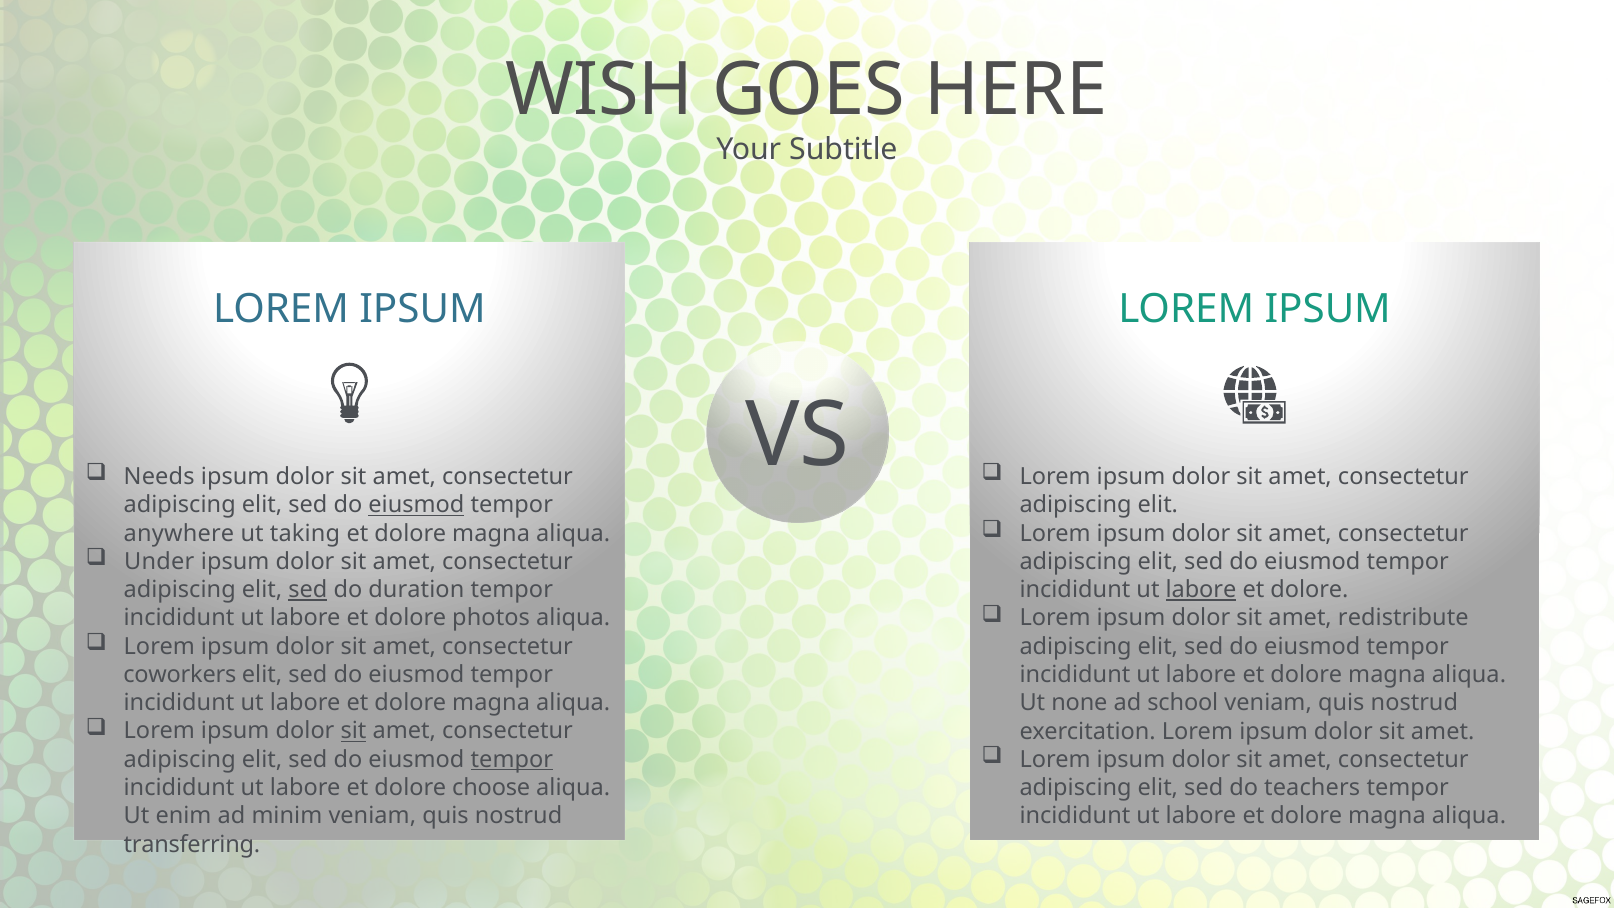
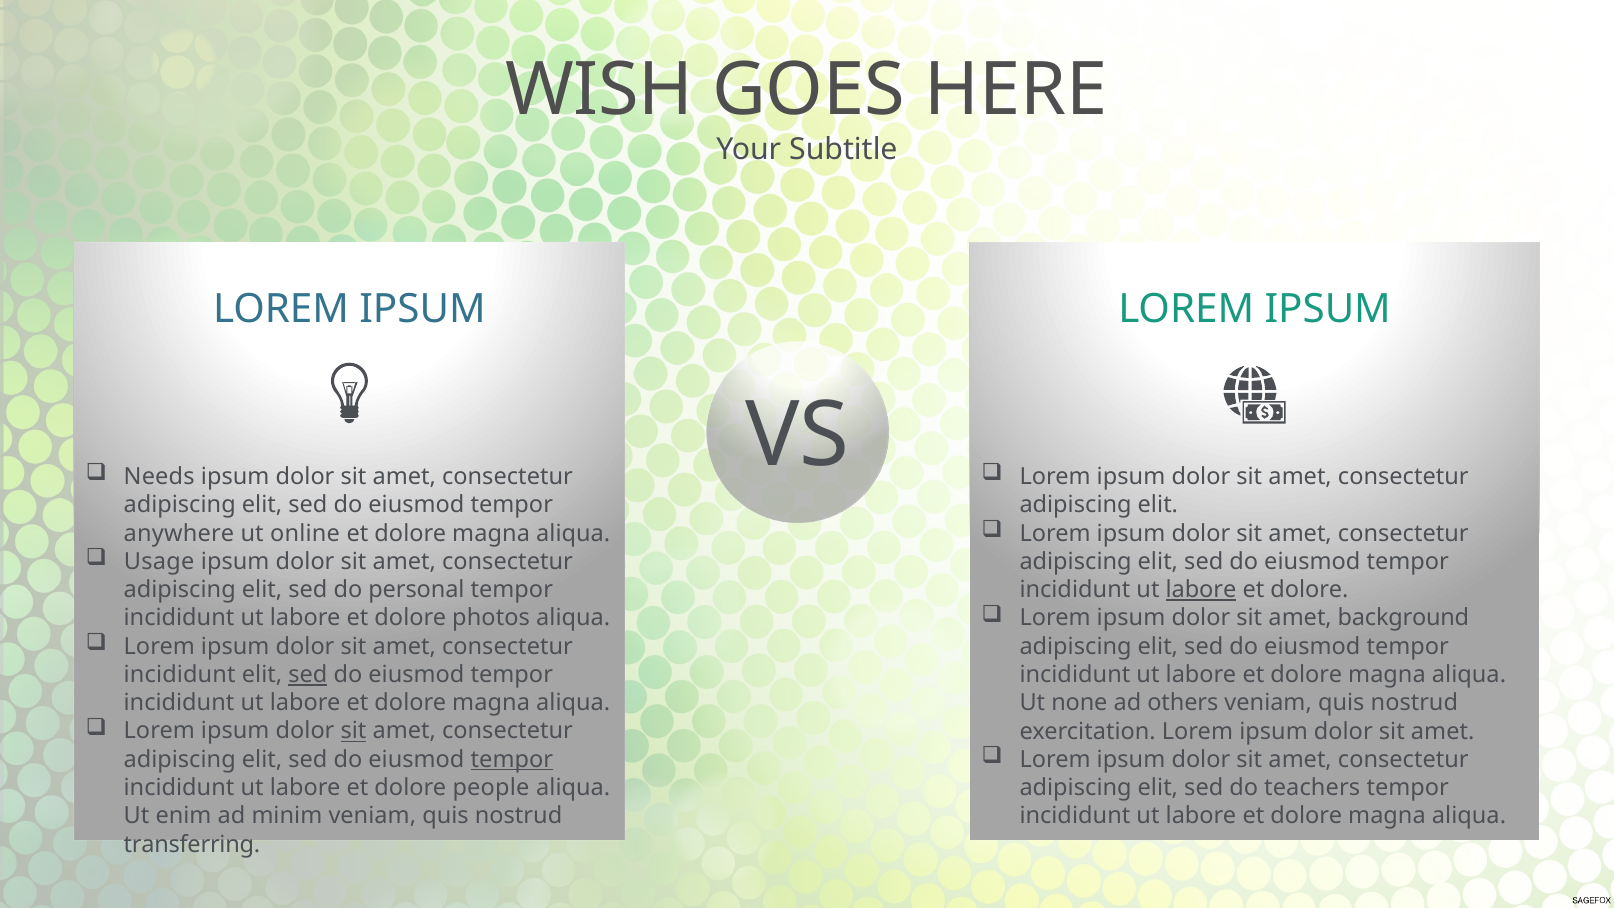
eiusmod at (416, 505) underline: present -> none
taking: taking -> online
Under: Under -> Usage
sed at (308, 590) underline: present -> none
duration: duration -> personal
redistribute: redistribute -> background
coworkers at (180, 675): coworkers -> incididunt
sed at (308, 675) underline: none -> present
school: school -> others
choose: choose -> people
